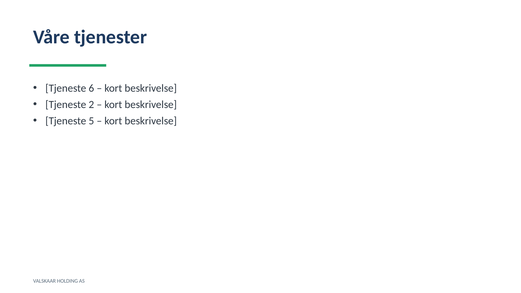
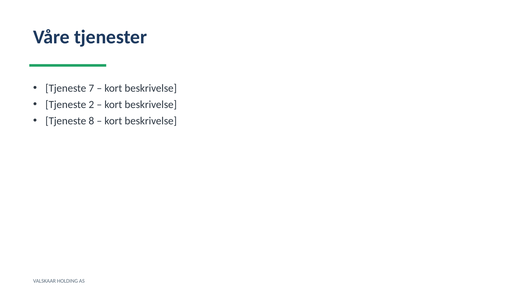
6: 6 -> 7
5: 5 -> 8
